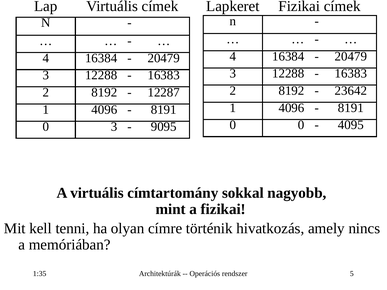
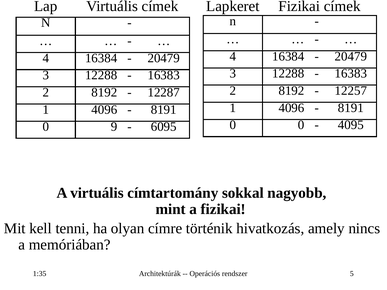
23642: 23642 -> 12257
0 3: 3 -> 9
9095: 9095 -> 6095
